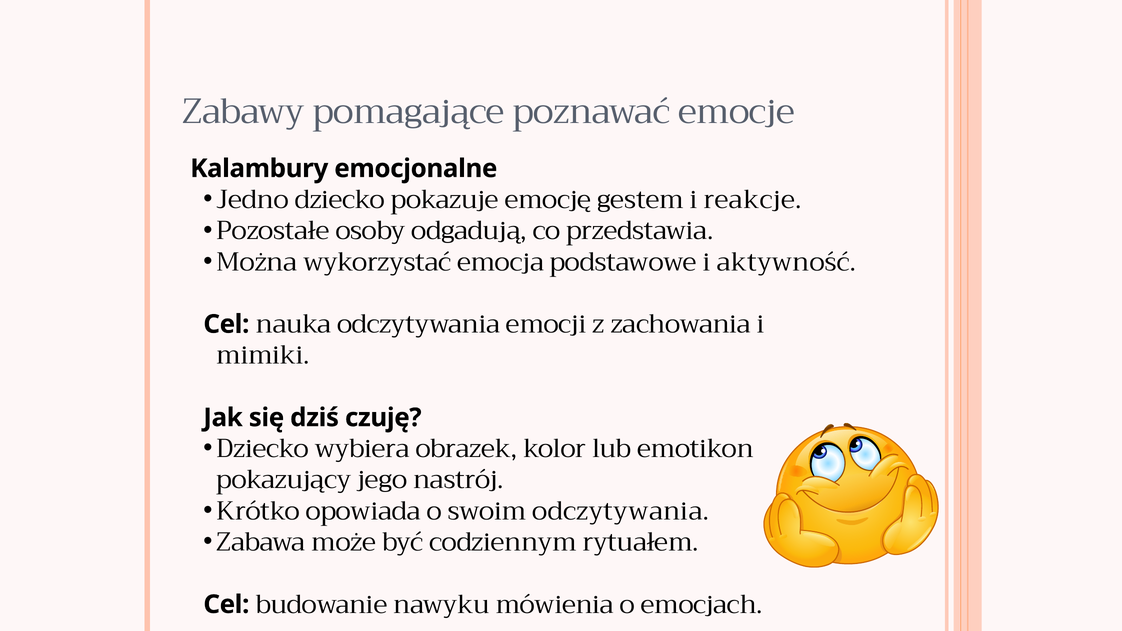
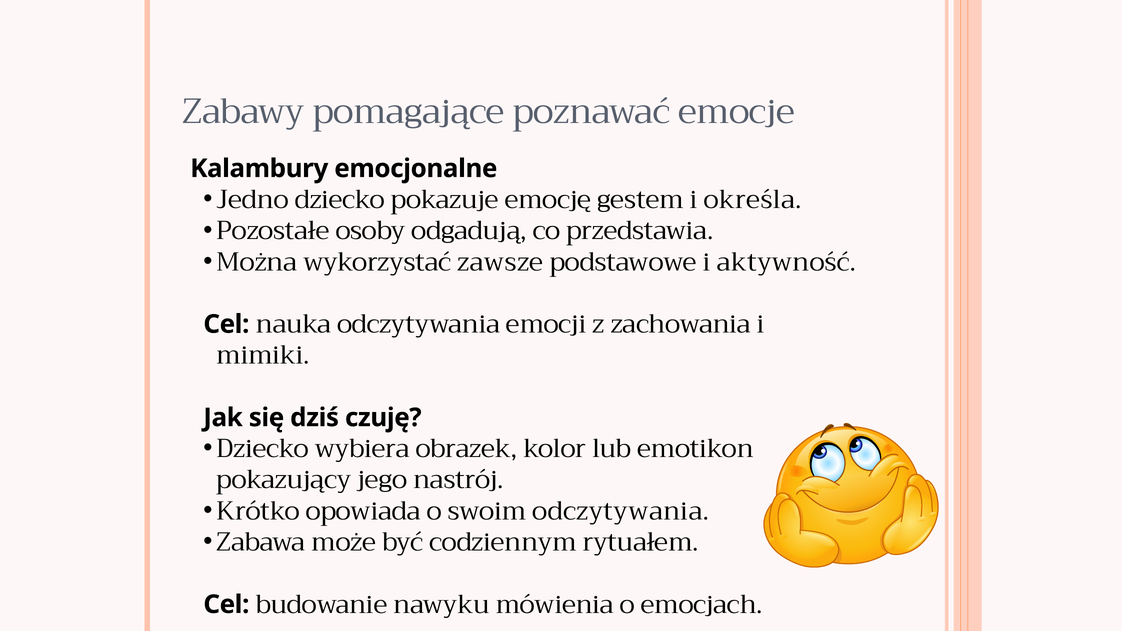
reakcje: reakcje -> określa
emocja: emocja -> zawsze
